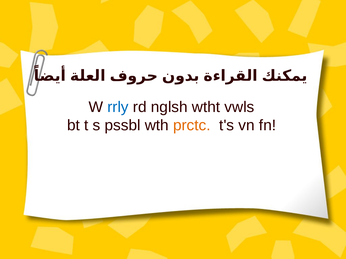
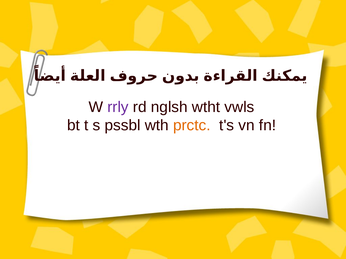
rrly colour: blue -> purple
